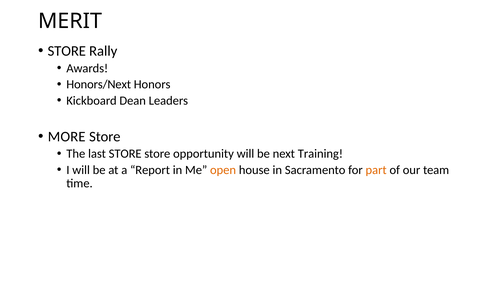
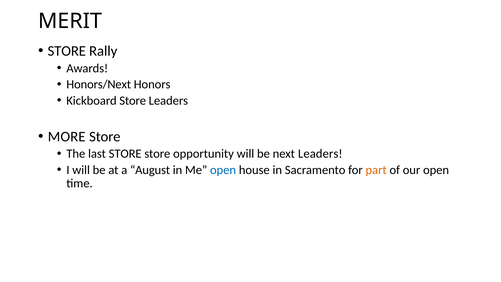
Kickboard Dean: Dean -> Store
next Training: Training -> Leaders
Report: Report -> August
open at (223, 170) colour: orange -> blue
our team: team -> open
